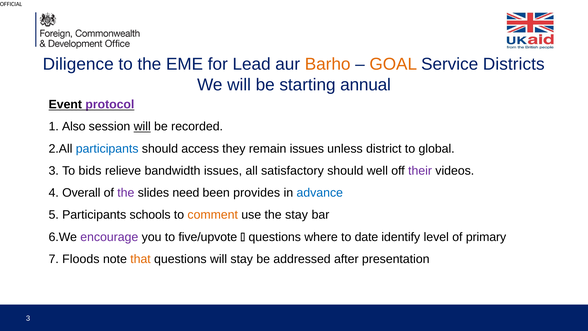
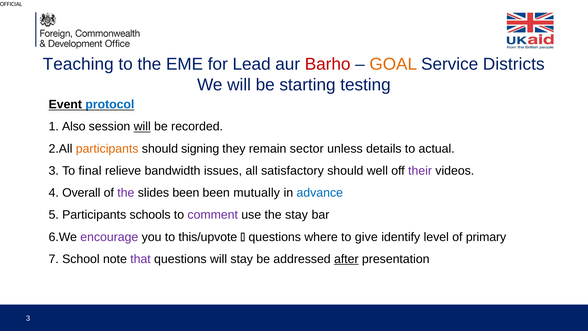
Diligence: Diligence -> Teaching
Barho colour: orange -> red
annual: annual -> testing
protocol colour: purple -> blue
participants at (107, 149) colour: blue -> orange
access: access -> signing
remain issues: issues -> sector
district: district -> details
global: global -> actual
bids: bids -> final
slides need: need -> been
provides: provides -> mutually
comment colour: orange -> purple
five/upvote: five/upvote -> this/upvote
date: date -> give
Floods: Floods -> School
that colour: orange -> purple
after underline: none -> present
